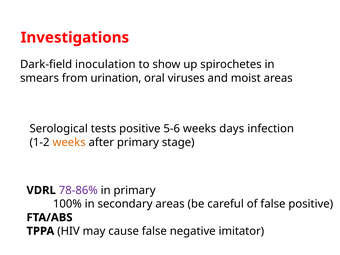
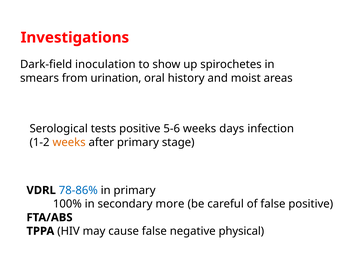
viruses: viruses -> history
78-86% colour: purple -> blue
secondary areas: areas -> more
imitator: imitator -> physical
